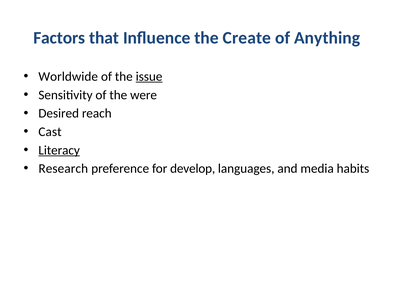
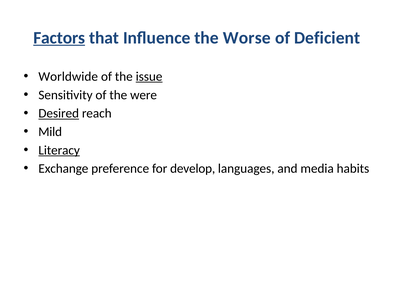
Factors underline: none -> present
Create: Create -> Worse
Anything: Anything -> Deficient
Desired underline: none -> present
Cast: Cast -> Mild
Research: Research -> Exchange
